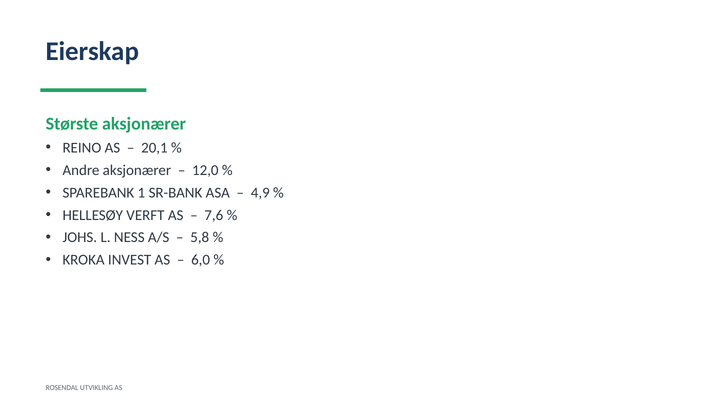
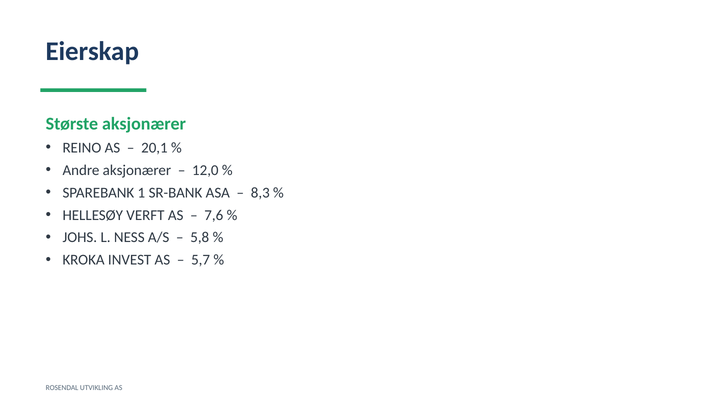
4,9: 4,9 -> 8,3
6,0: 6,0 -> 5,7
